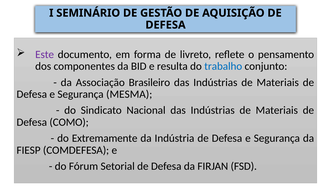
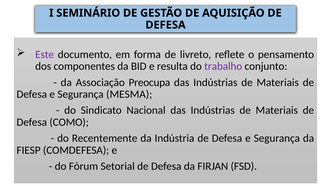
trabalho colour: blue -> purple
Brasileiro: Brasileiro -> Preocupa
Extremamente: Extremamente -> Recentemente
